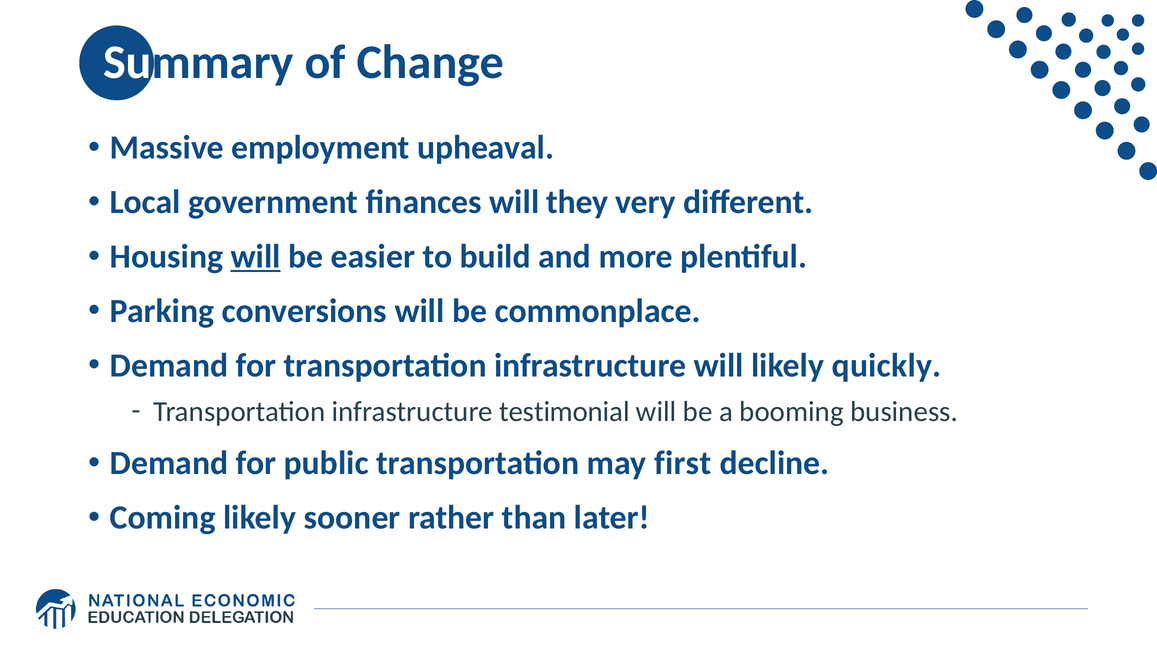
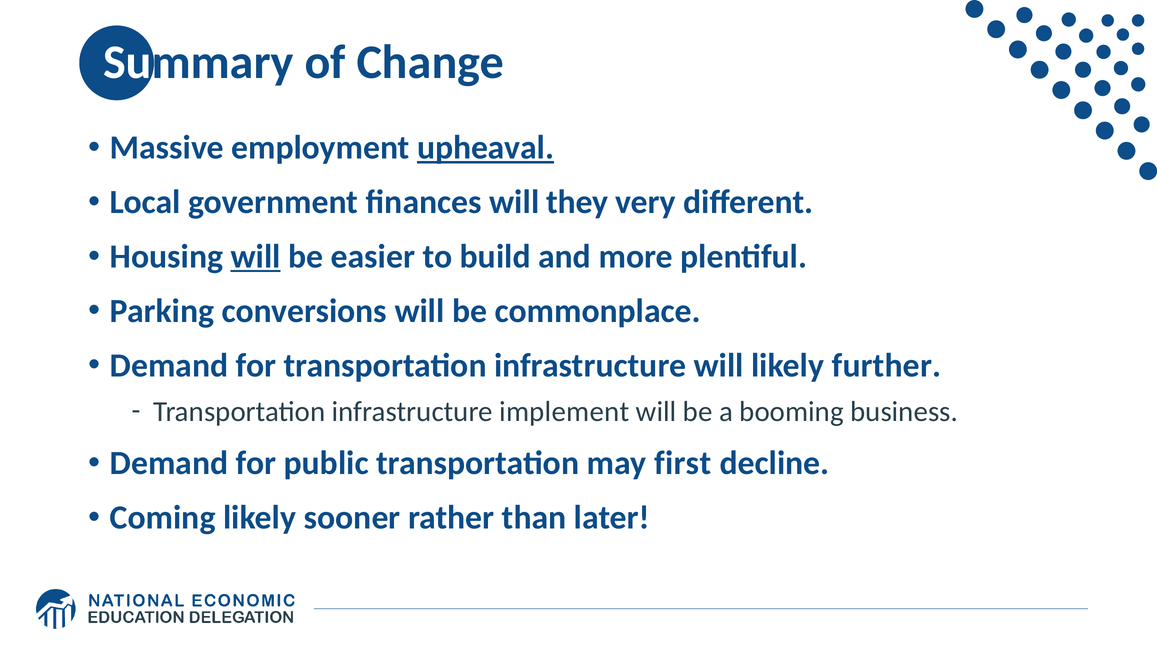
upheaval underline: none -> present
quickly: quickly -> further
testimonial: testimonial -> implement
